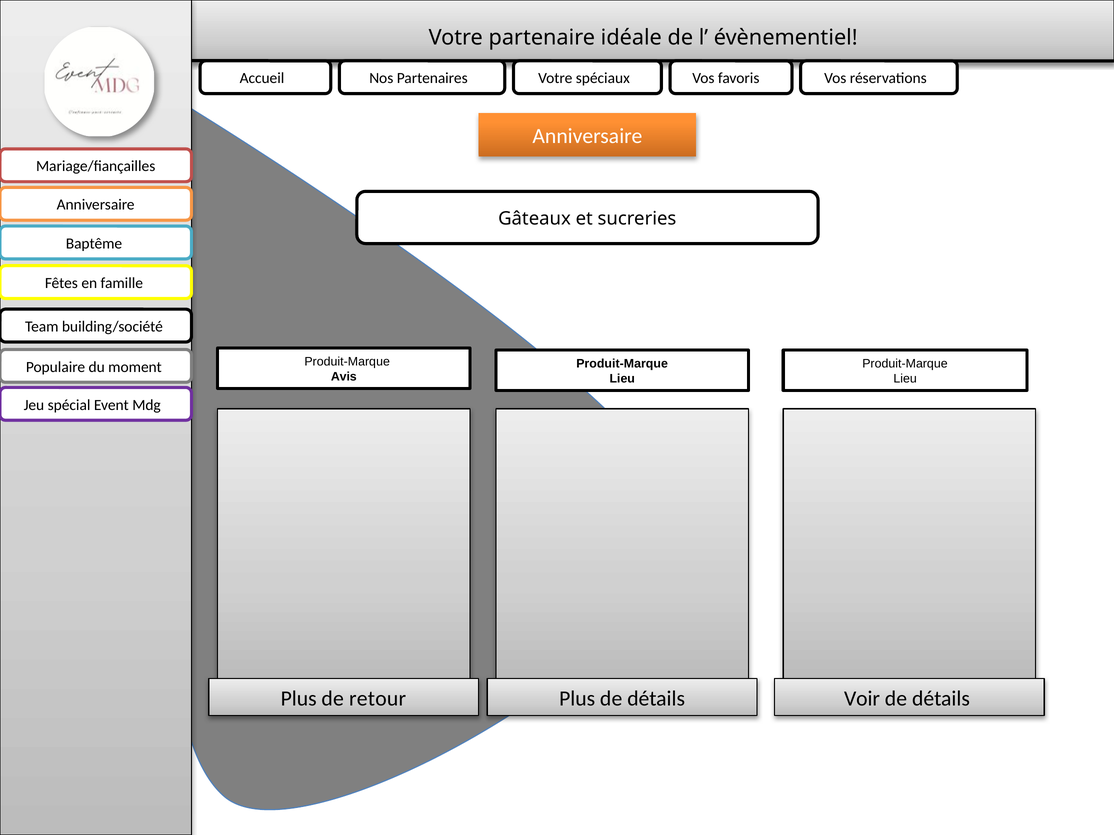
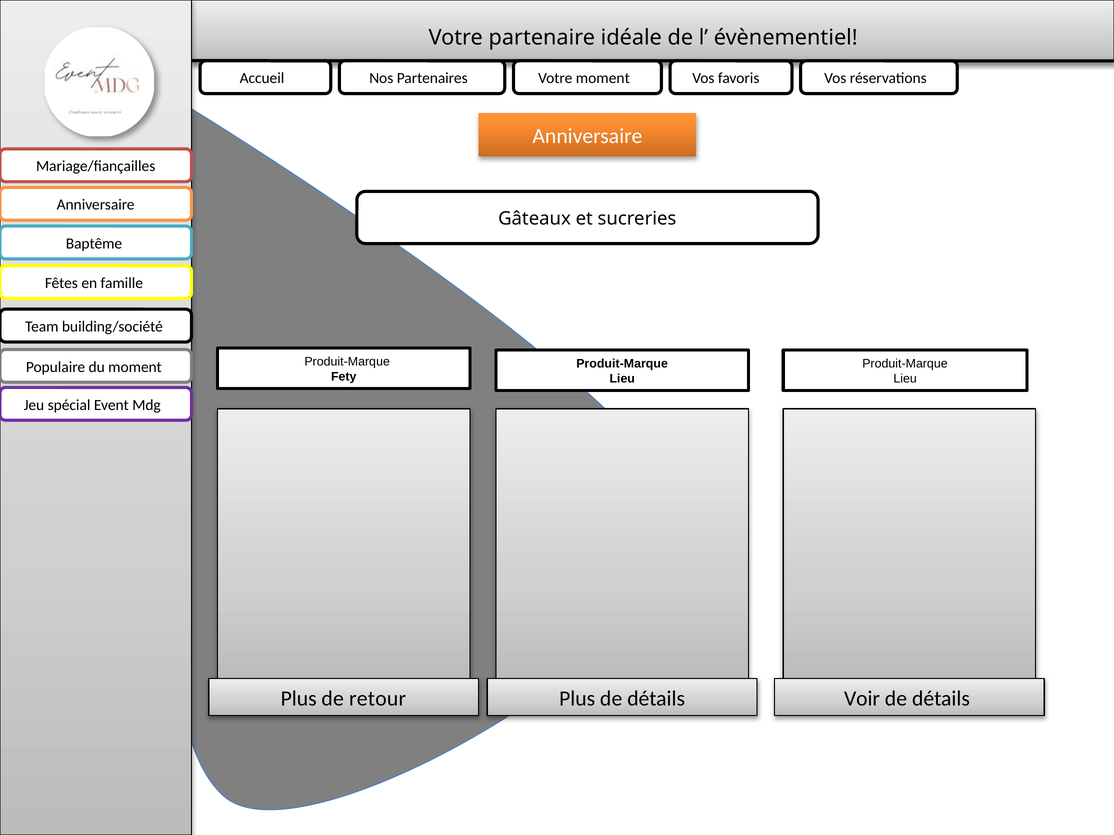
Votre spéciaux: spéciaux -> moment
Avis: Avis -> Fety
